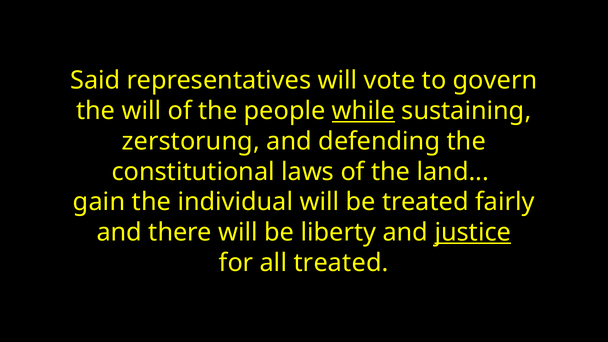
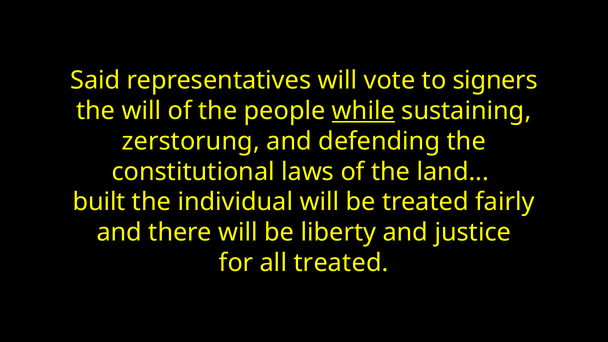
govern: govern -> signers
gain: gain -> built
justice underline: present -> none
